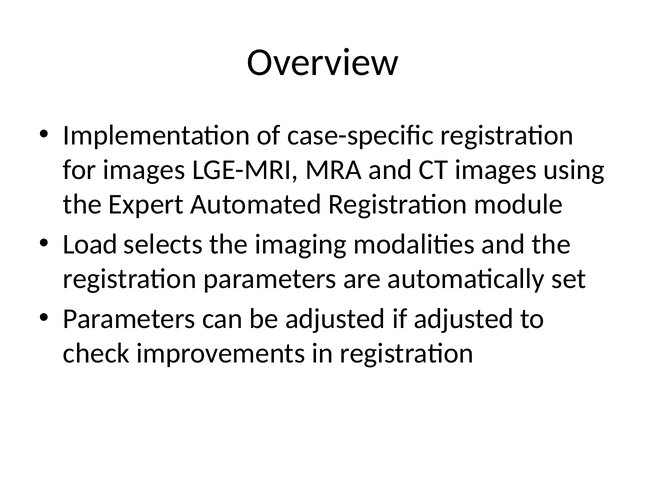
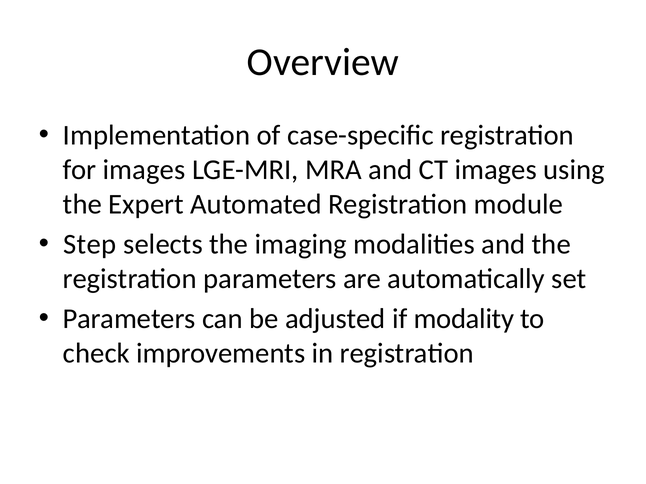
Load: Load -> Step
if adjusted: adjusted -> modality
